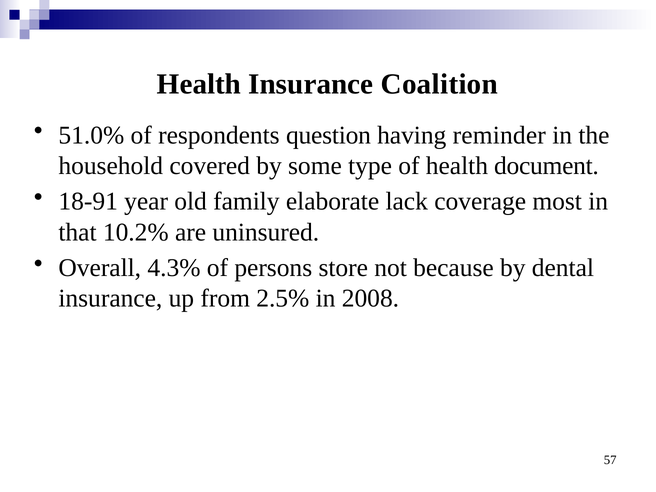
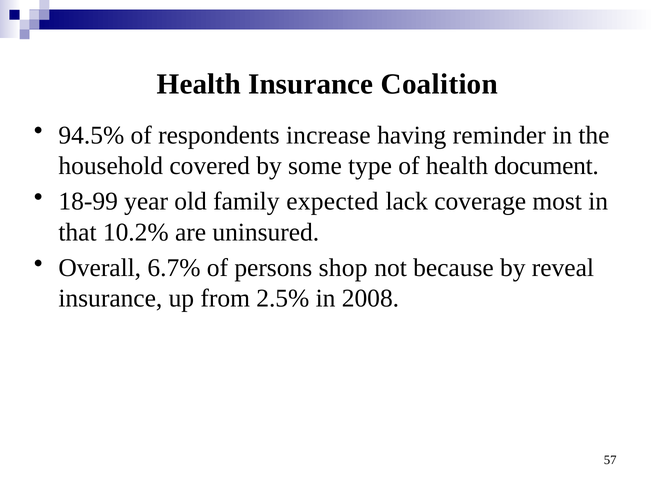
51.0%: 51.0% -> 94.5%
question: question -> increase
18-91: 18-91 -> 18-99
elaborate: elaborate -> expected
4.3%: 4.3% -> 6.7%
store: store -> shop
dental: dental -> reveal
